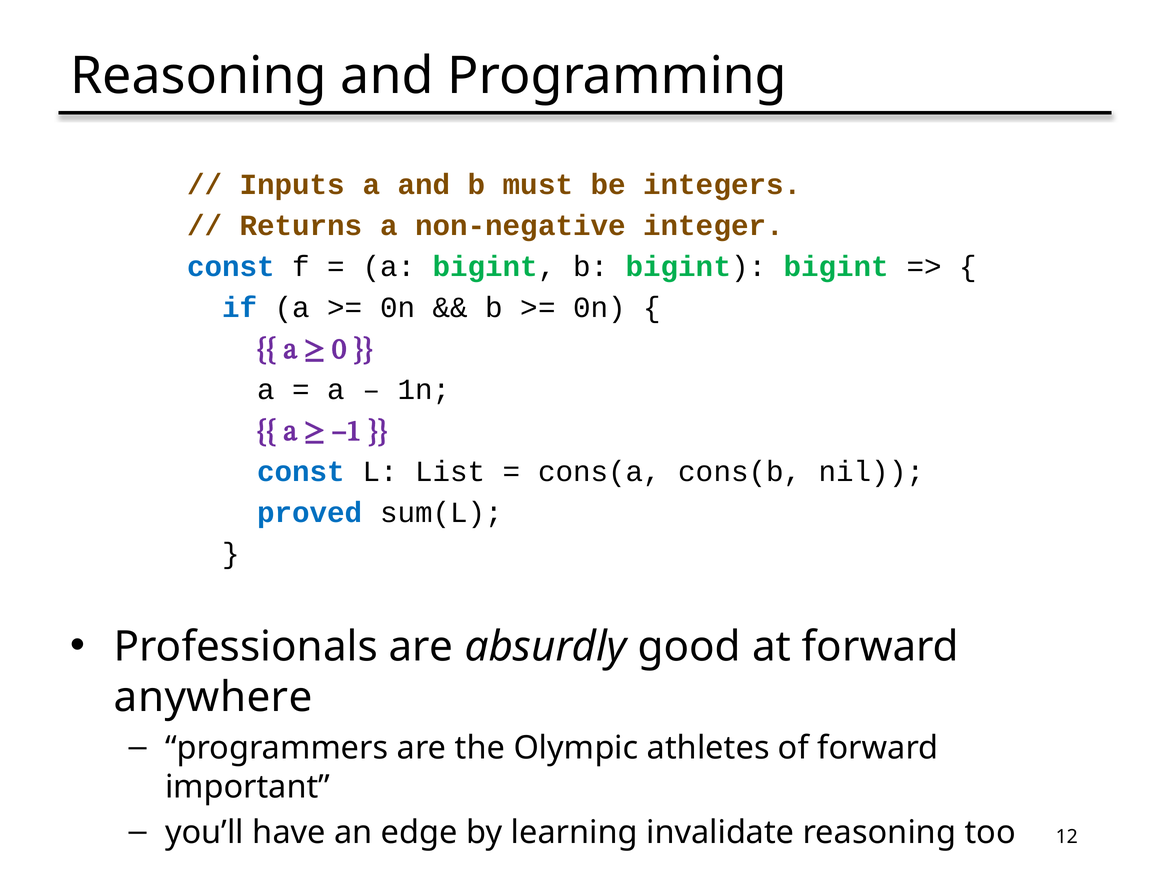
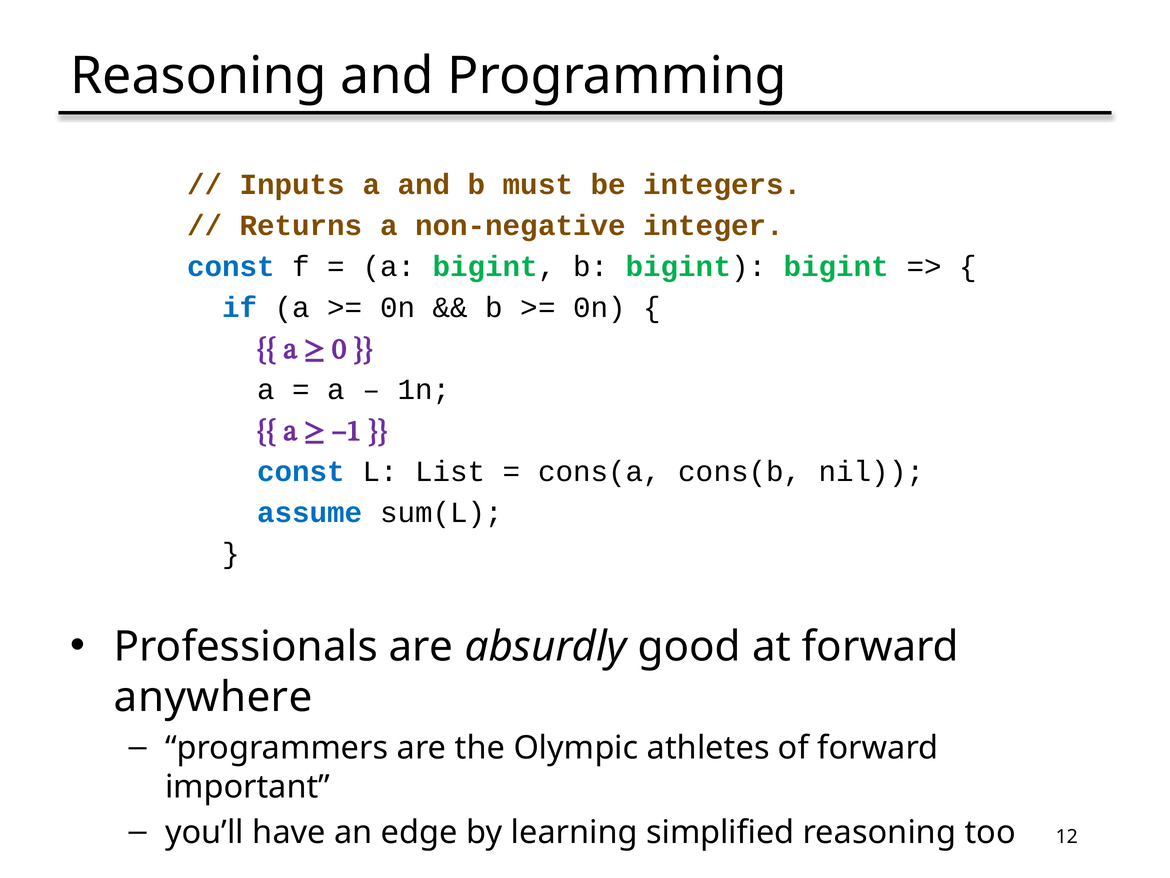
proved: proved -> assume
invalidate: invalidate -> simplified
